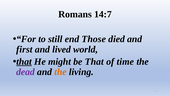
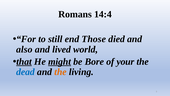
14:7: 14:7 -> 14:4
first: first -> also
might underline: none -> present
be That: That -> Bore
time: time -> your
dead colour: purple -> blue
